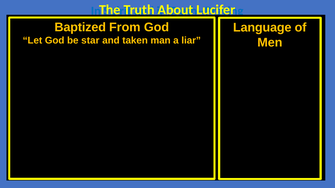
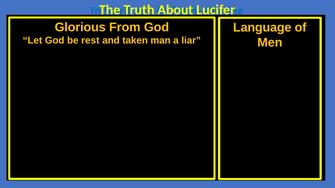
Baptized: Baptized -> Glorious
star: star -> rest
